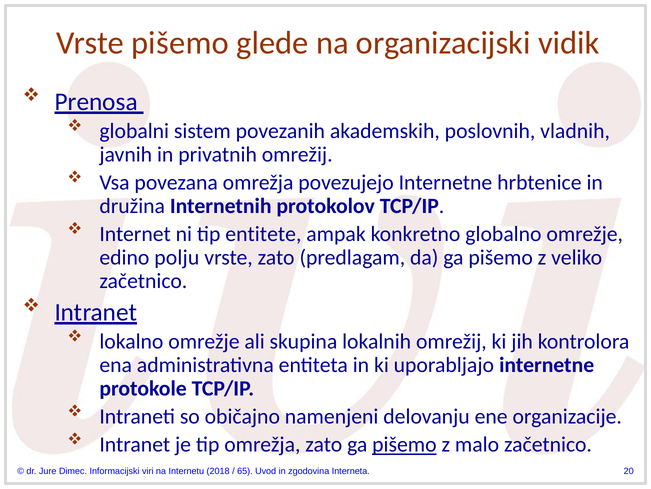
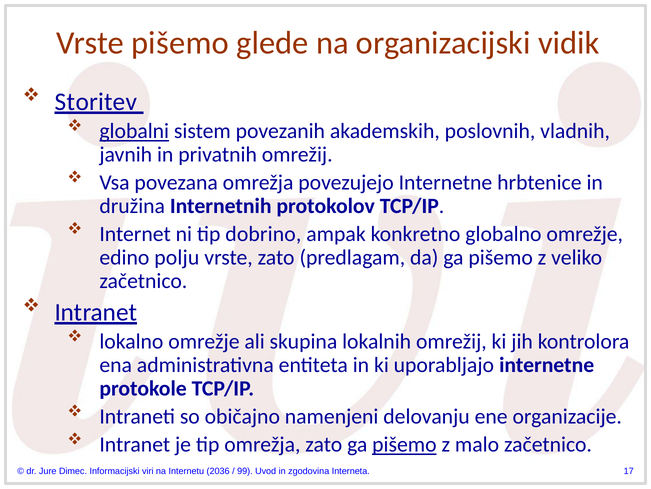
Prenosa: Prenosa -> Storitev
globalni underline: none -> present
entitete: entitete -> dobrino
2018: 2018 -> 2036
65: 65 -> 99
20: 20 -> 17
